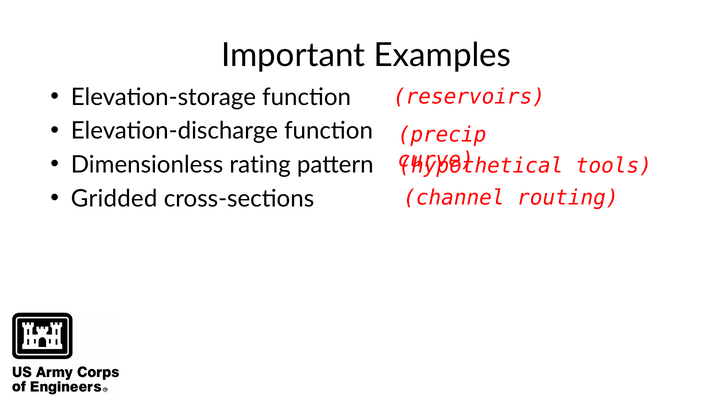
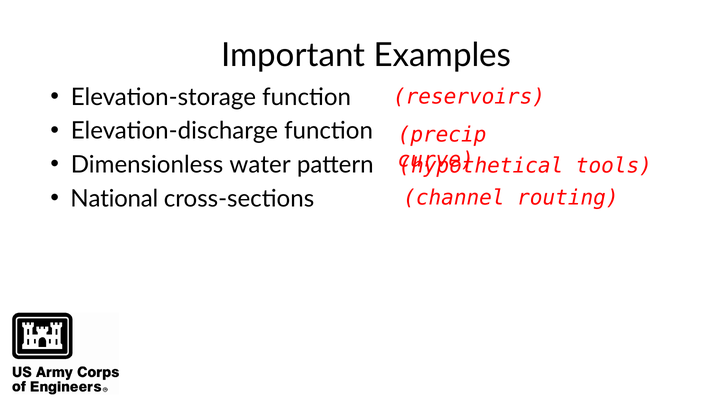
rating: rating -> water
Gridded: Gridded -> National
